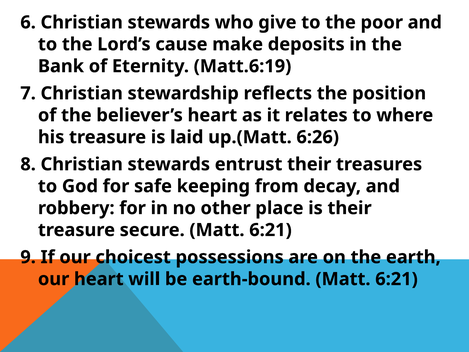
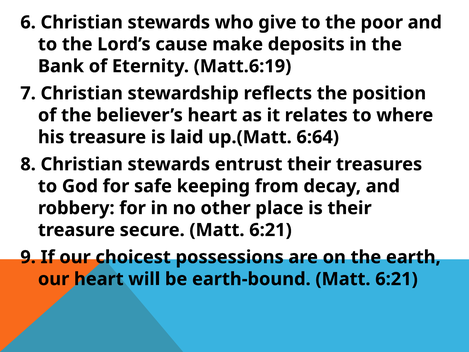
6:26: 6:26 -> 6:64
